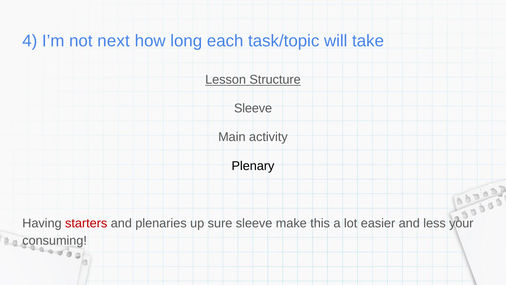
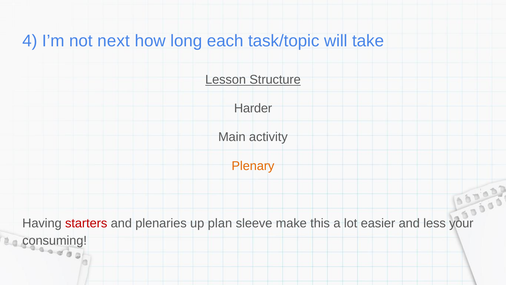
Sleeve at (253, 108): Sleeve -> Harder
Plenary colour: black -> orange
sure: sure -> plan
